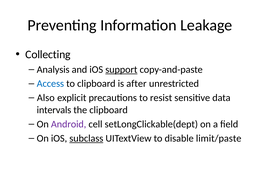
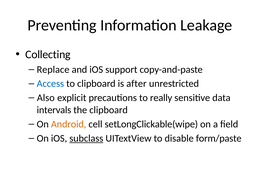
Analysis: Analysis -> Replace
support underline: present -> none
resist: resist -> really
Android colour: purple -> orange
setLongClickable(dept: setLongClickable(dept -> setLongClickable(wipe
limit/paste: limit/paste -> form/paste
